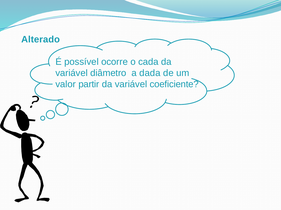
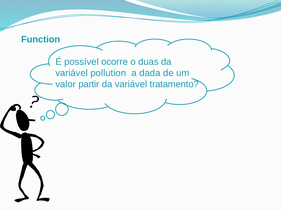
Alterado: Alterado -> Function
cada: cada -> duas
diâmetro: diâmetro -> pollution
coeficiente: coeficiente -> tratamento
